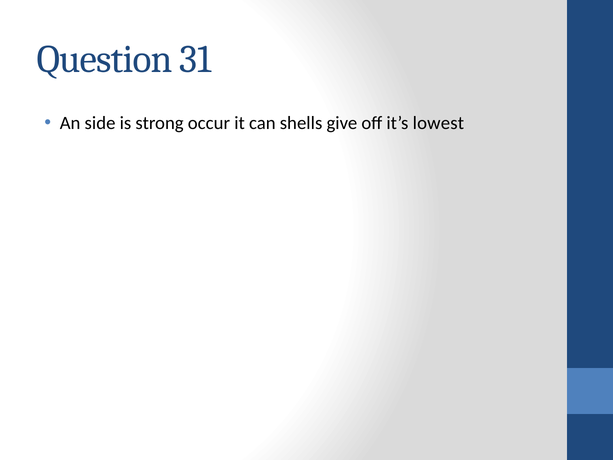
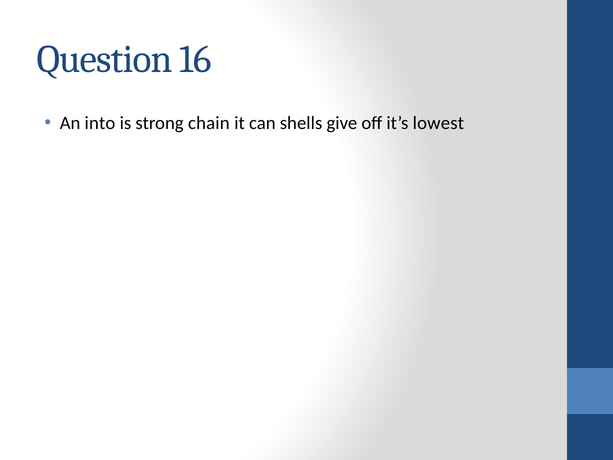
31: 31 -> 16
side: side -> into
occur: occur -> chain
